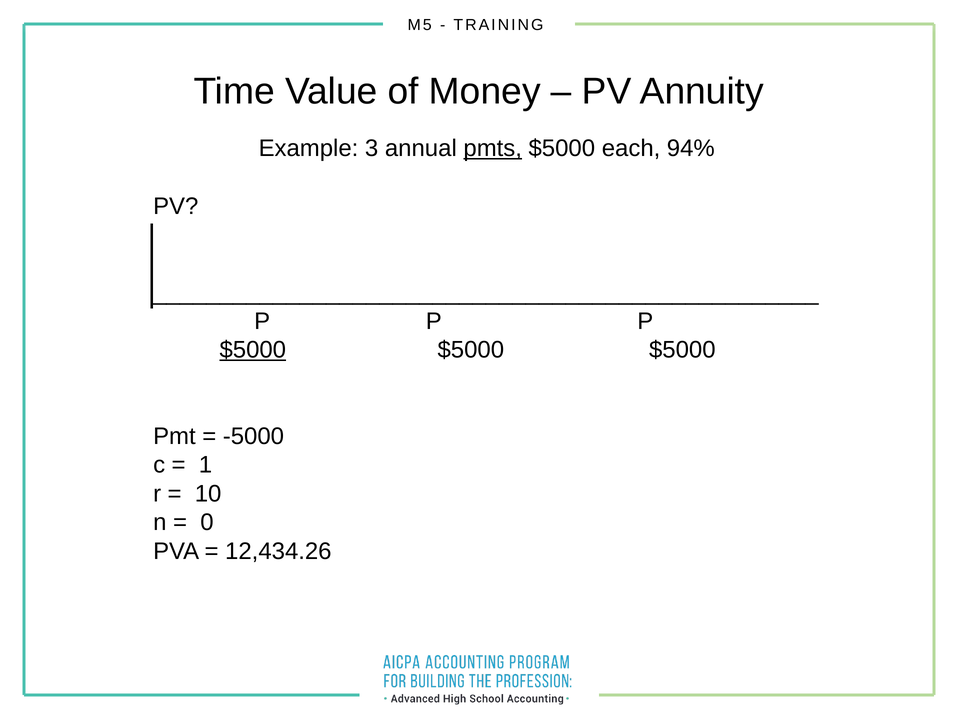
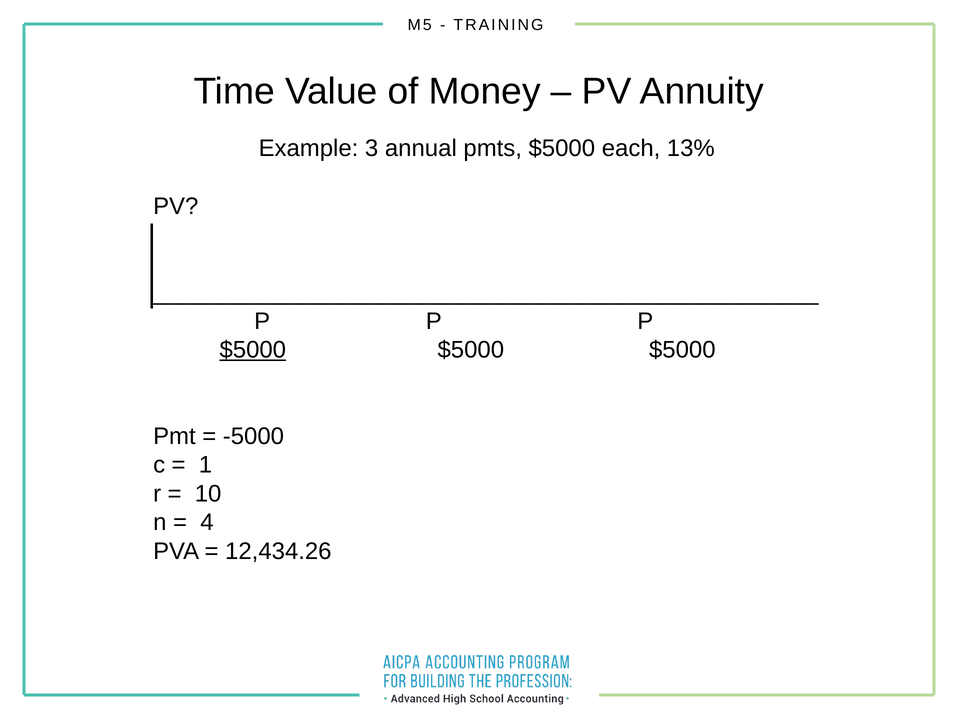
pmts underline: present -> none
94%: 94% -> 13%
0: 0 -> 4
